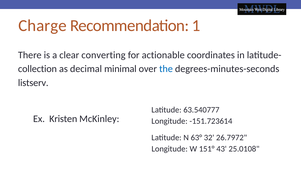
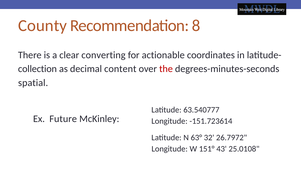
Charge: Charge -> County
1: 1 -> 8
minimal: minimal -> content
the colour: blue -> red
listserv: listserv -> spatial
Kristen: Kristen -> Future
